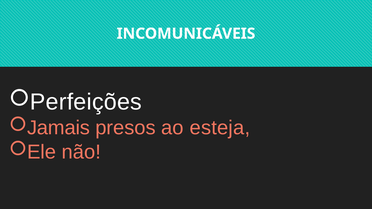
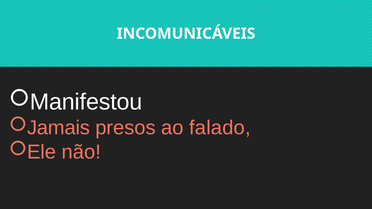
Perfeições: Perfeições -> Manifestou
esteja: esteja -> falado
